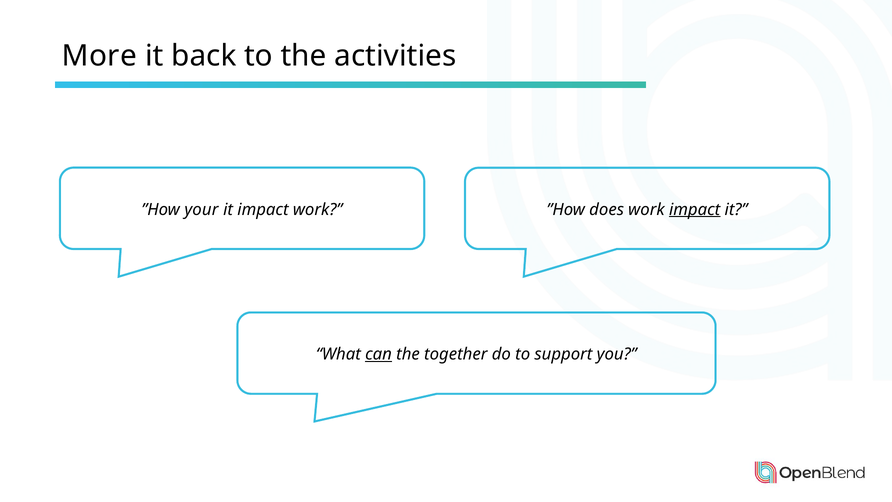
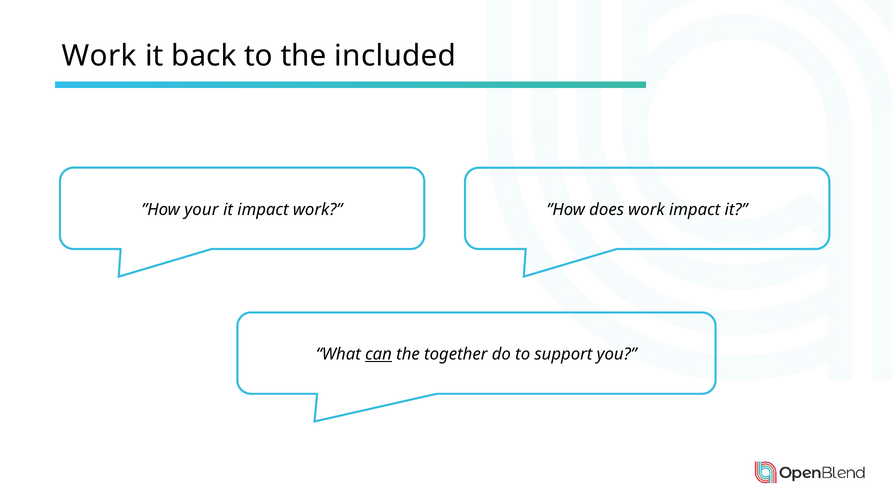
More at (99, 56): More -> Work
activities: activities -> included
impact at (695, 209) underline: present -> none
